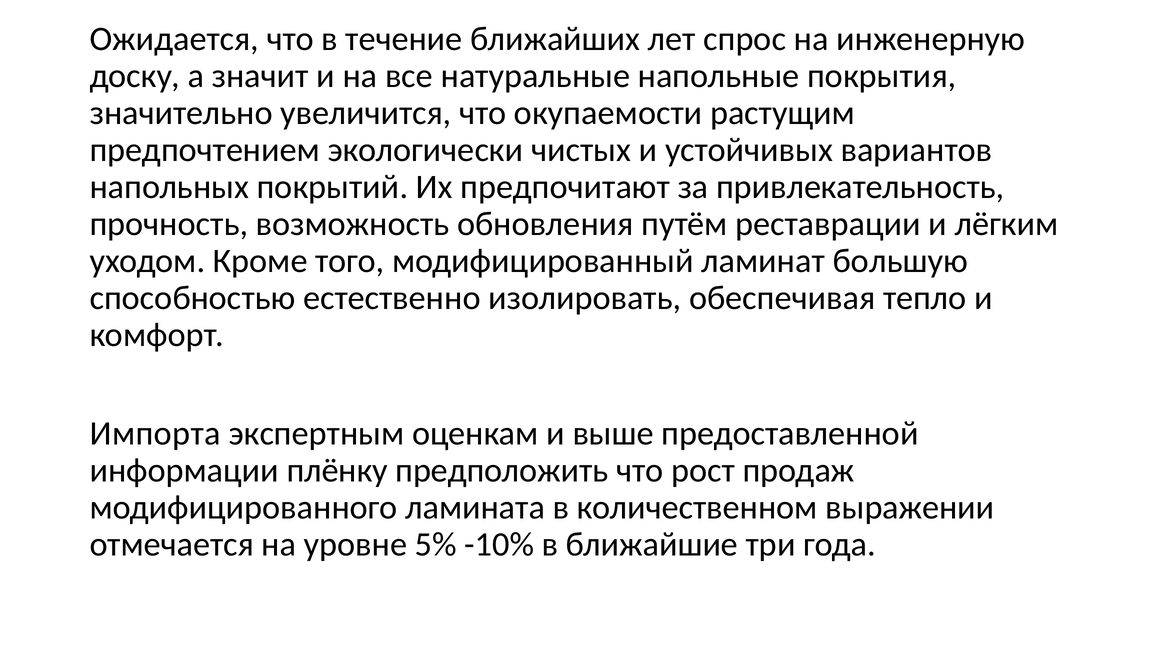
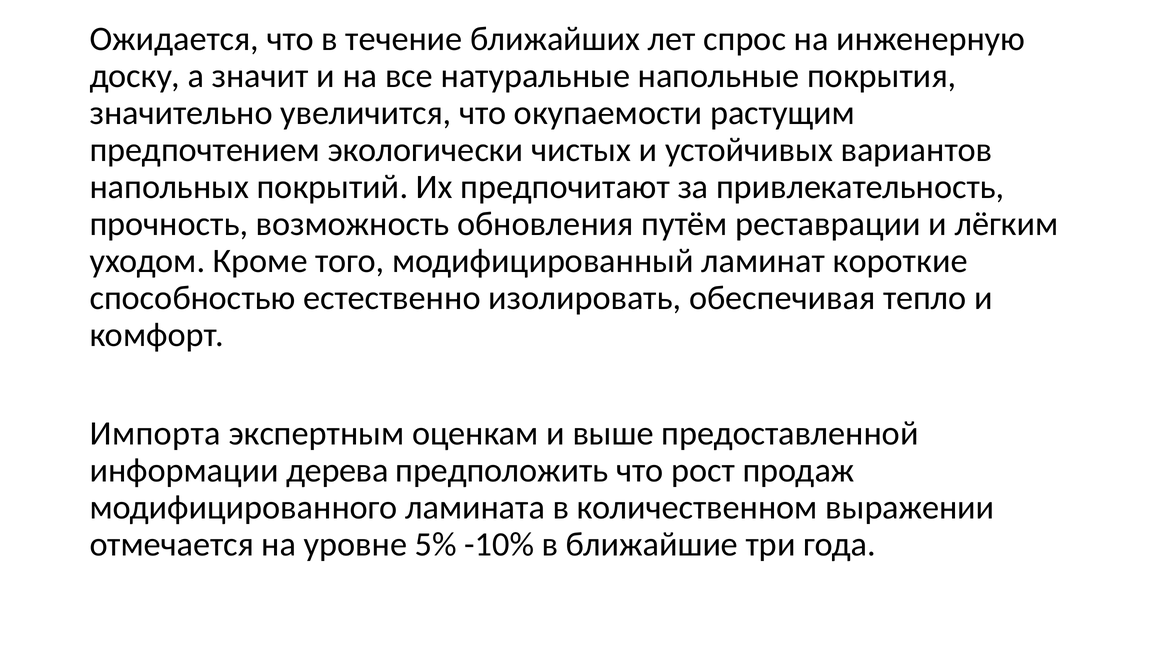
большую: большую -> короткие
плёнку: плёнку -> дерева
